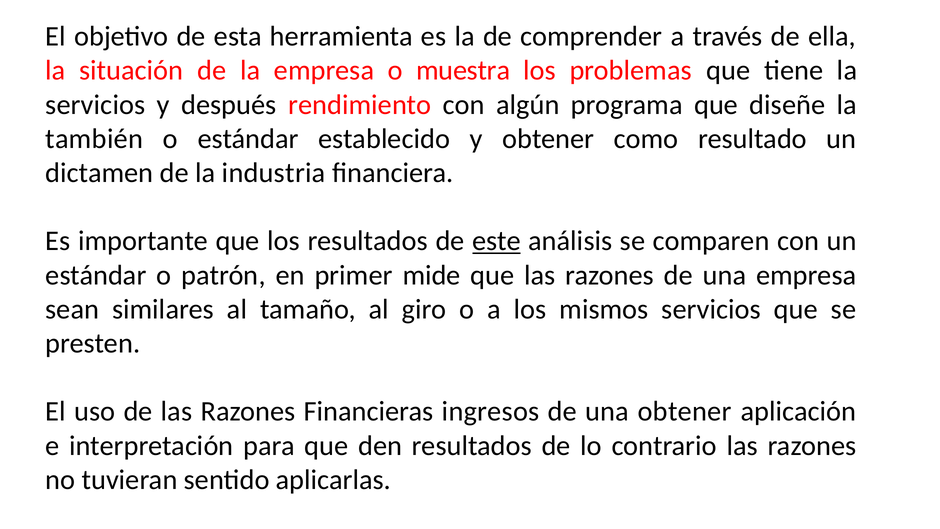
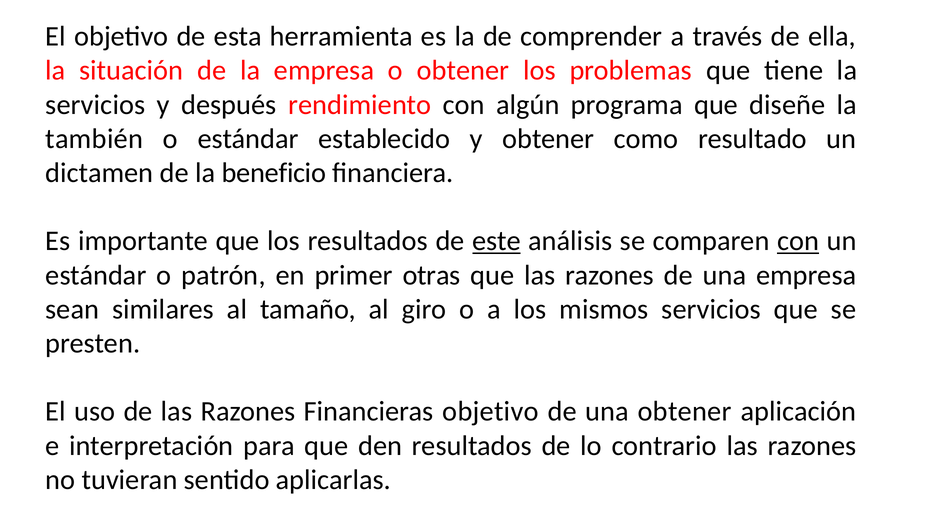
o muestra: muestra -> obtener
industria: industria -> beneficio
con at (798, 241) underline: none -> present
mide: mide -> otras
Financieras ingresos: ingresos -> objetivo
